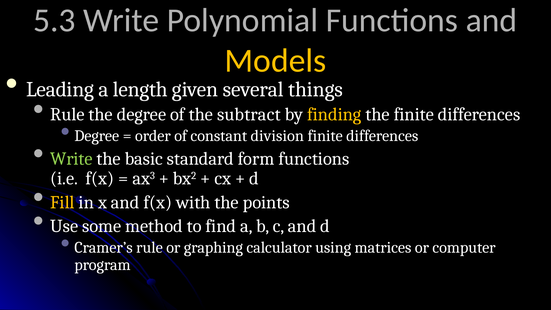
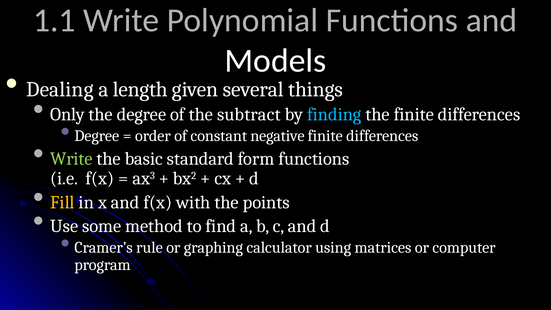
5.3: 5.3 -> 1.1
Models colour: yellow -> white
Leading: Leading -> Dealing
Rule at (67, 114): Rule -> Only
finding colour: yellow -> light blue
division: division -> negative
